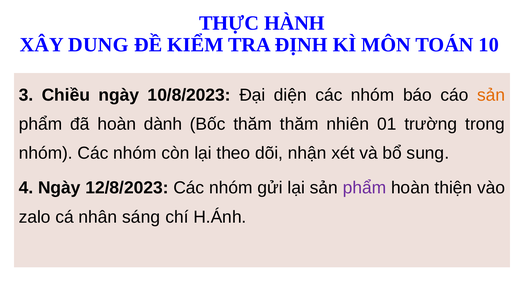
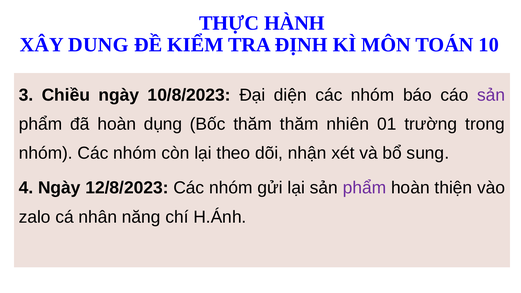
sản at (491, 95) colour: orange -> purple
dành: dành -> dụng
sáng: sáng -> năng
